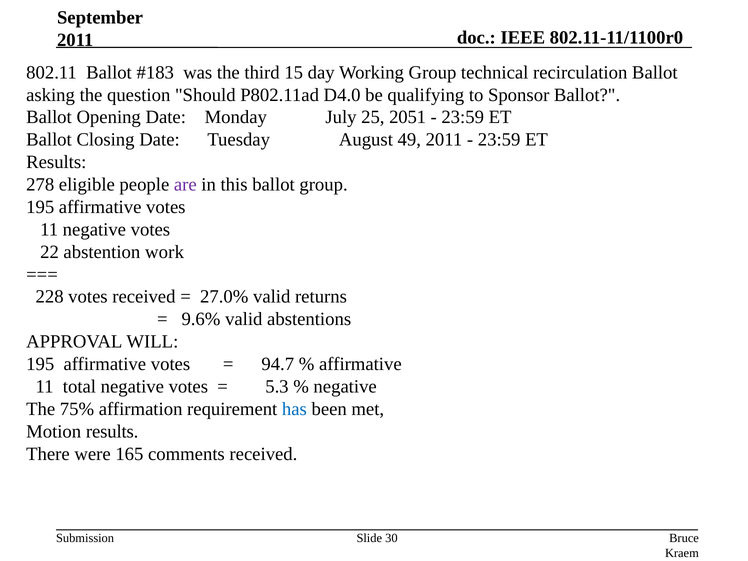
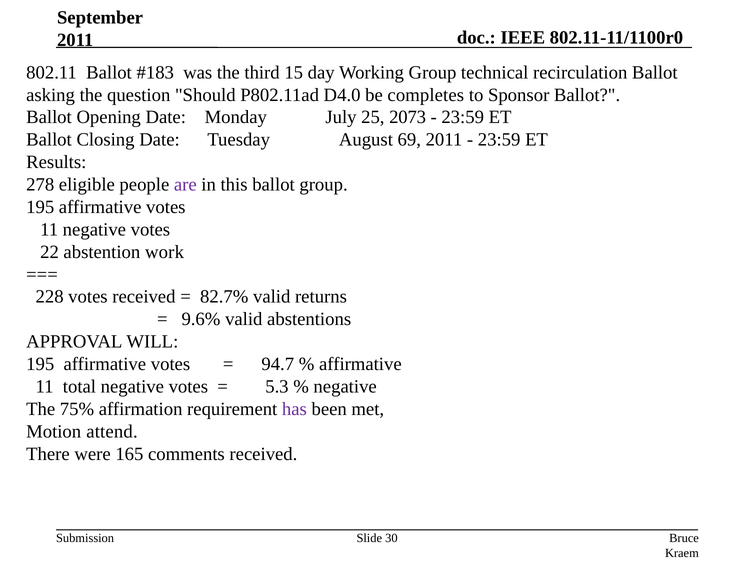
qualifying: qualifying -> completes
2051: 2051 -> 2073
49: 49 -> 69
27.0%: 27.0% -> 82.7%
has colour: blue -> purple
Motion results: results -> attend
